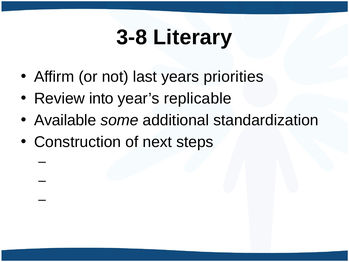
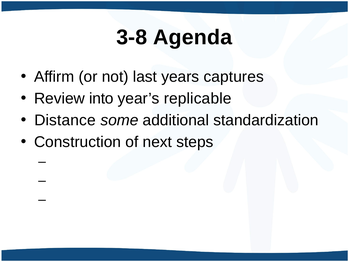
Literary: Literary -> Agenda
priorities: priorities -> captures
Available: Available -> Distance
